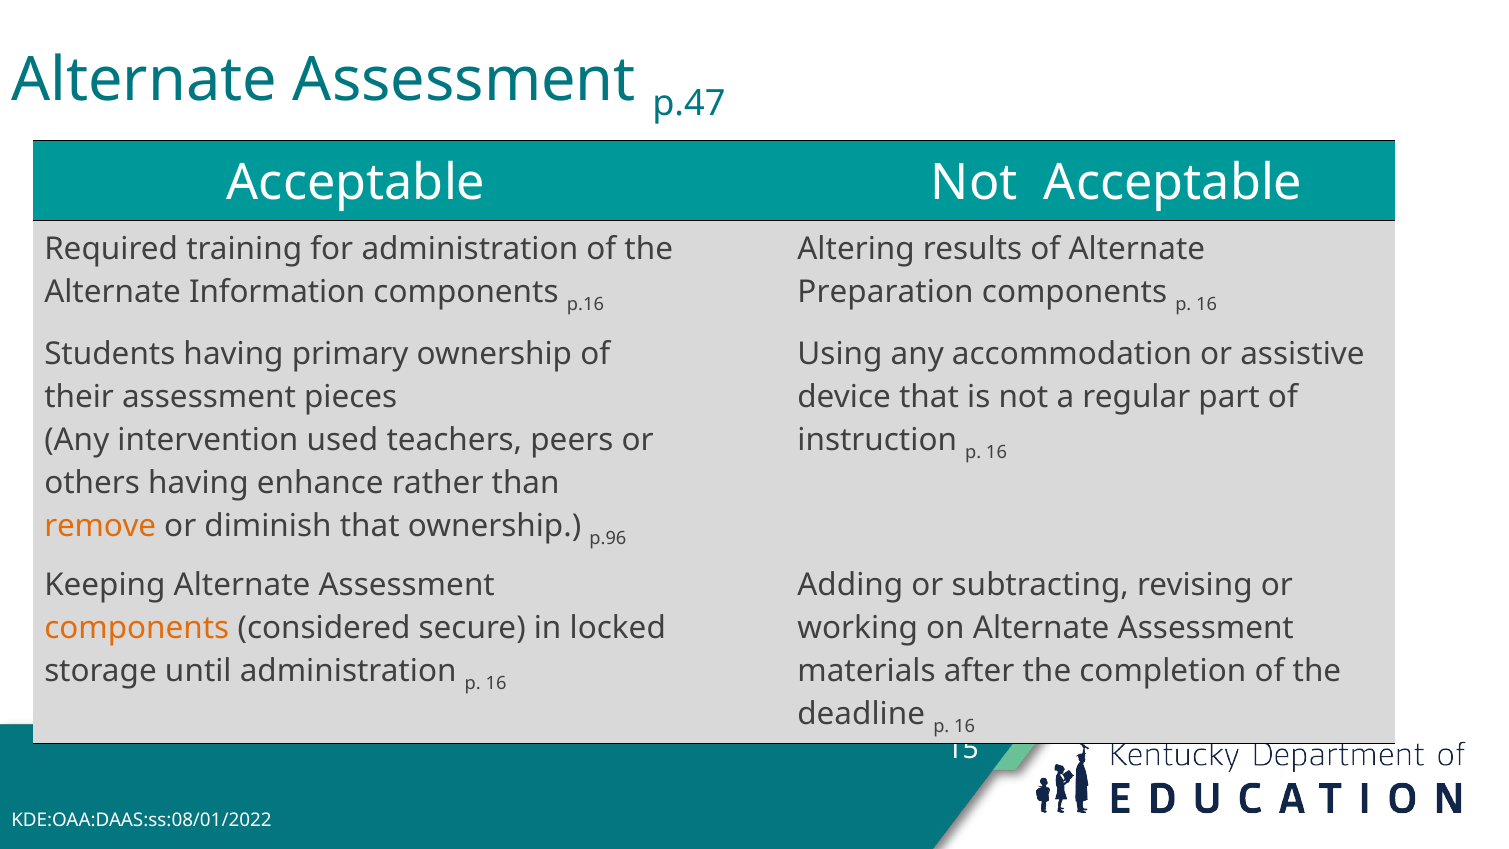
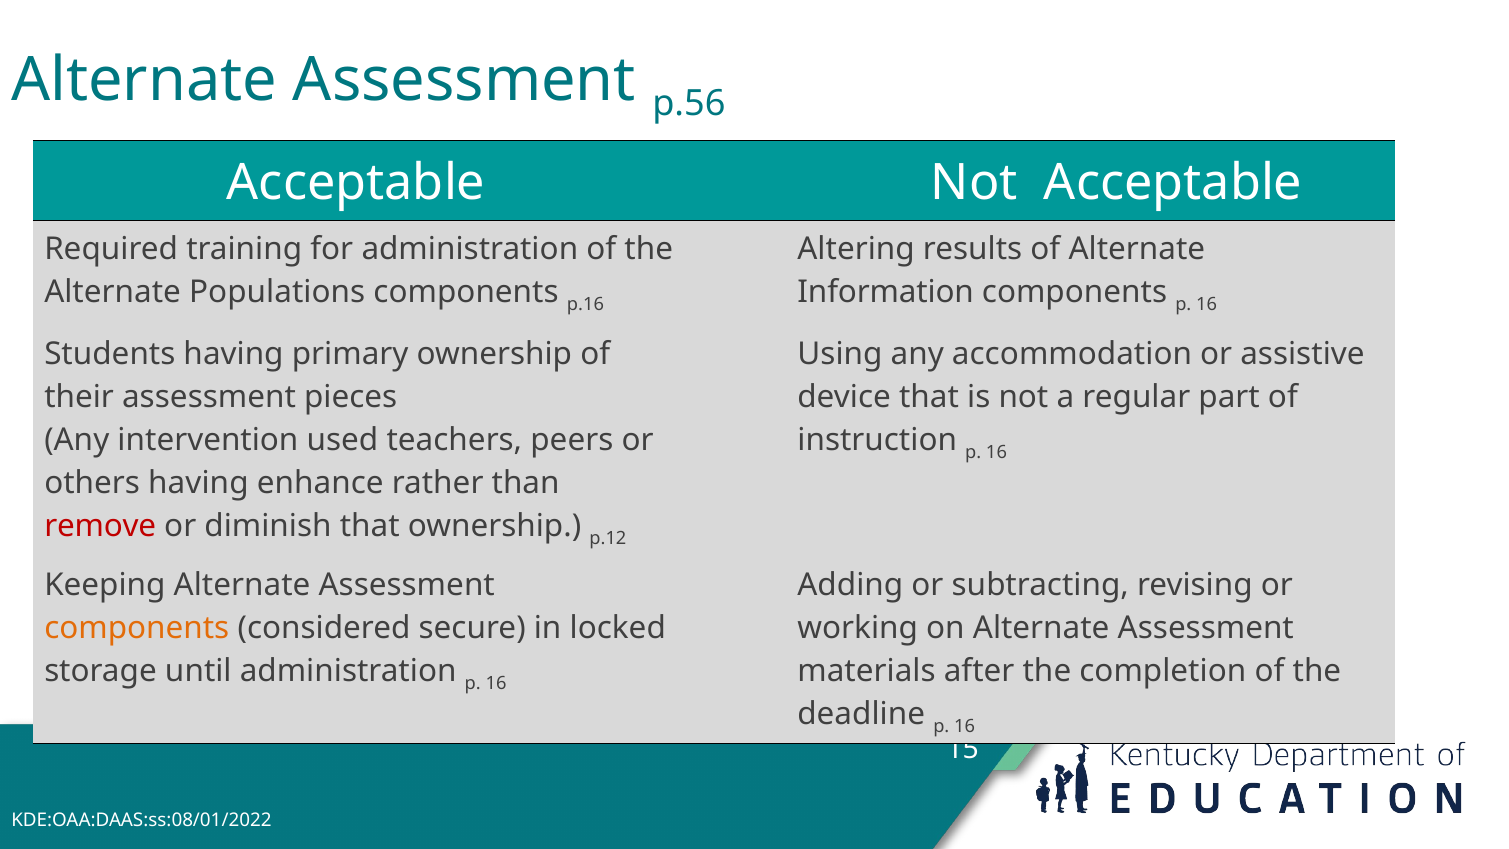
p.47: p.47 -> p.56
Information: Information -> Populations
Preparation: Preparation -> Information
remove colour: orange -> red
p.96: p.96 -> p.12
